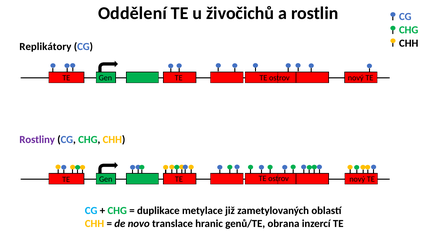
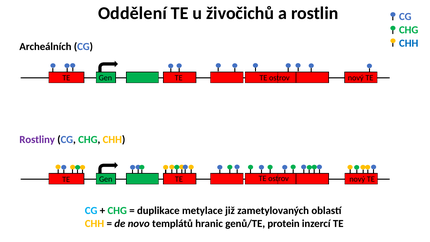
CHH at (409, 43) colour: black -> blue
Replikátory: Replikátory -> Archeálních
translace: translace -> templátů
obrana: obrana -> protein
